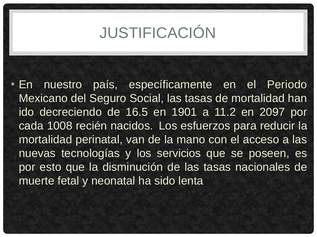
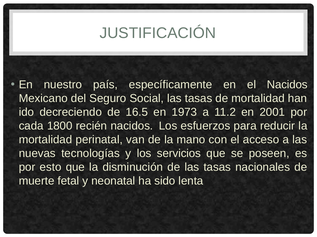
el Periodo: Periodo -> Nacidos
1901: 1901 -> 1973
2097: 2097 -> 2001
1008: 1008 -> 1800
